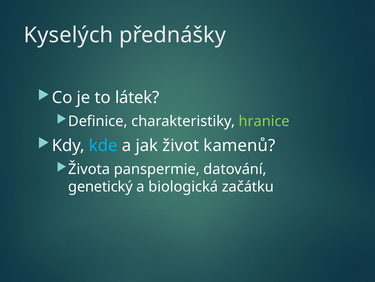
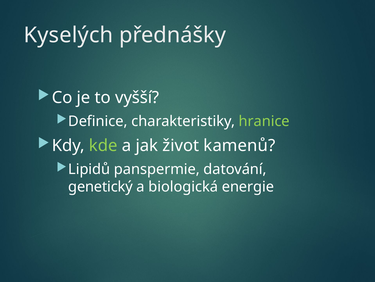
látek: látek -> vyšší
kde colour: light blue -> light green
Života: Života -> Lipidů
začátku: začátku -> energie
